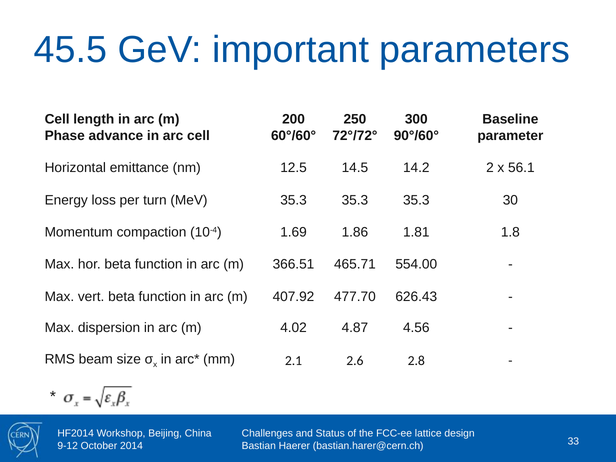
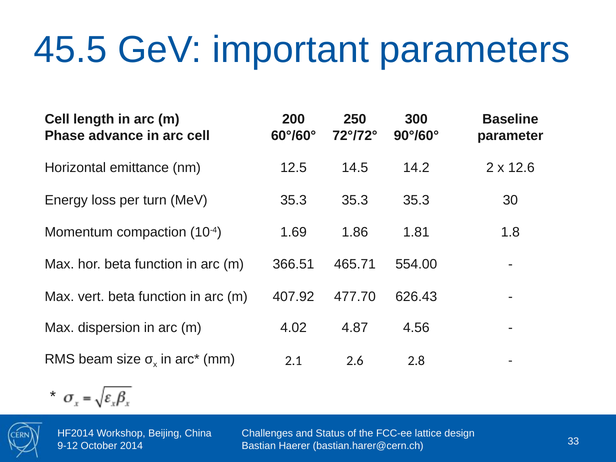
56.1: 56.1 -> 12.6
